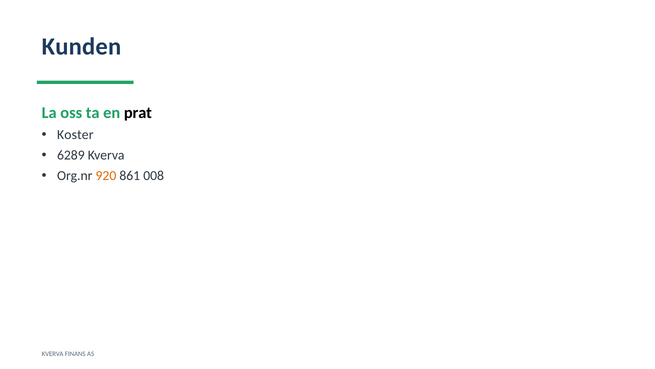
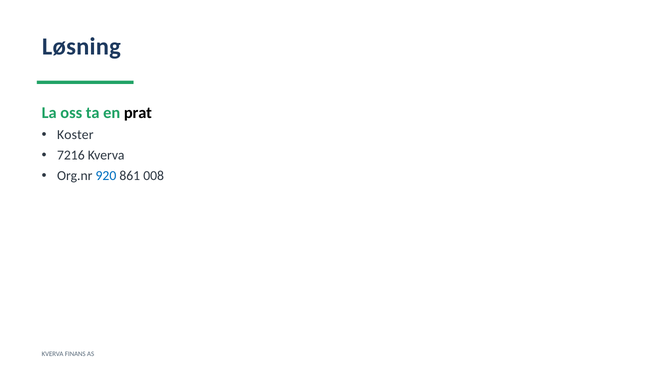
Kunden: Kunden -> Løsning
6289: 6289 -> 7216
920 colour: orange -> blue
